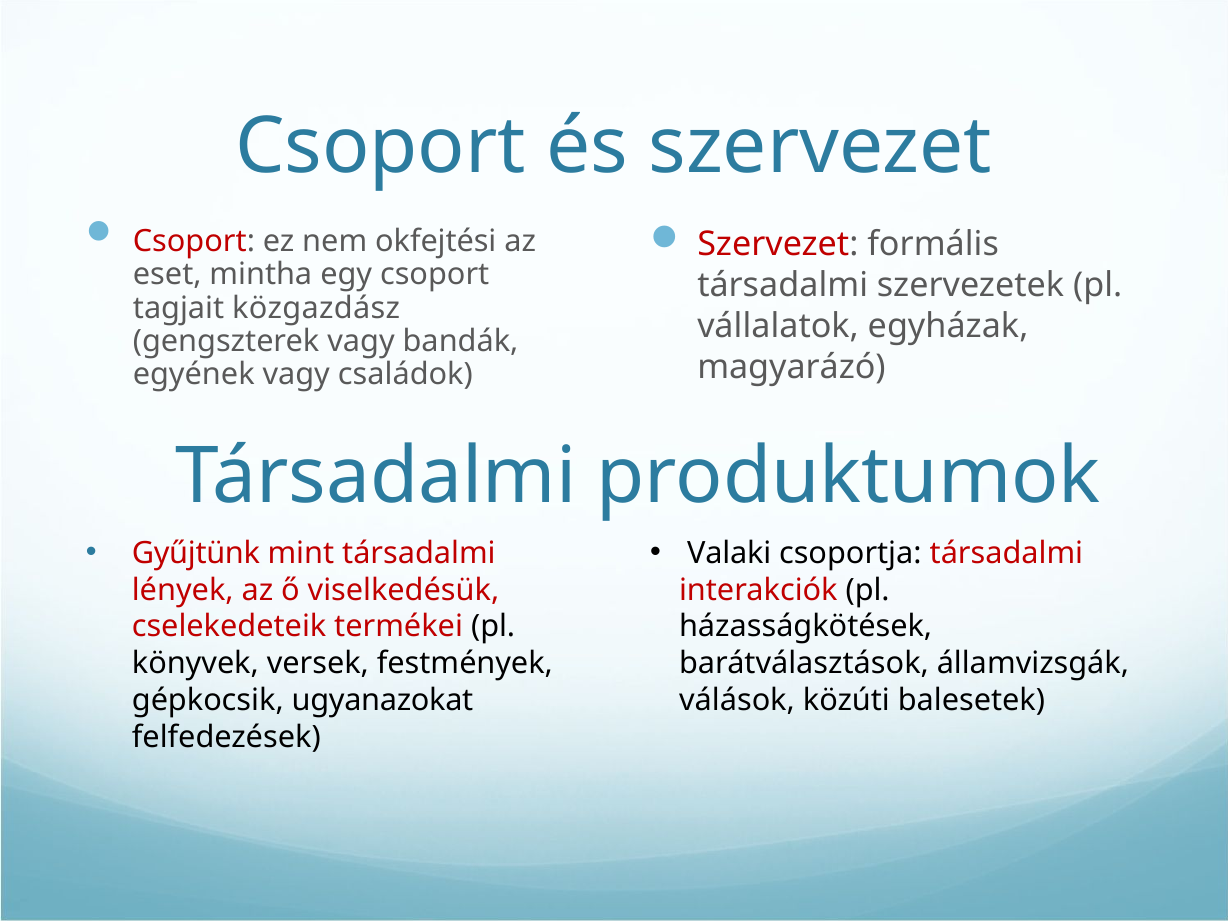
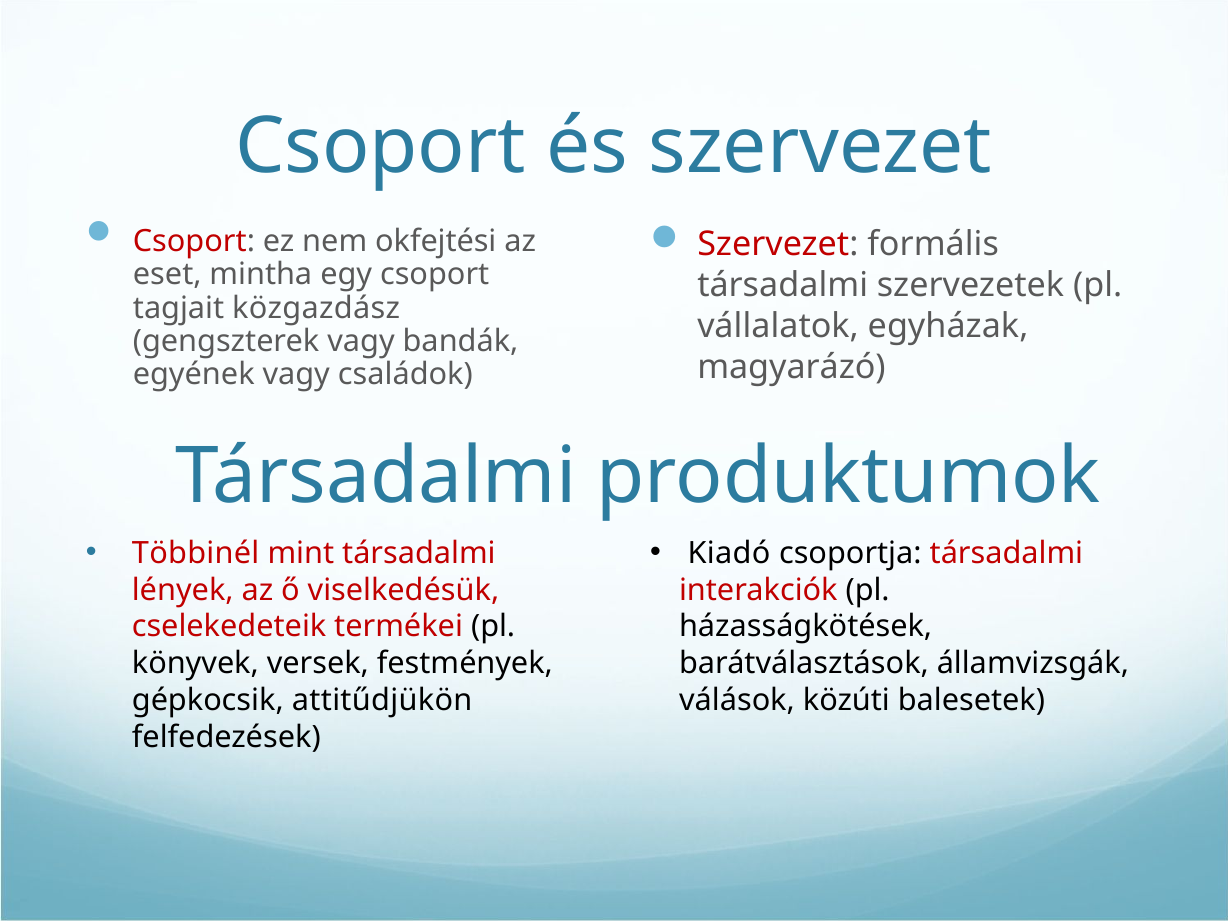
Gyűjtünk: Gyűjtünk -> Többinél
Valaki: Valaki -> Kiadó
ugyanazokat: ugyanazokat -> attitűdjükön
